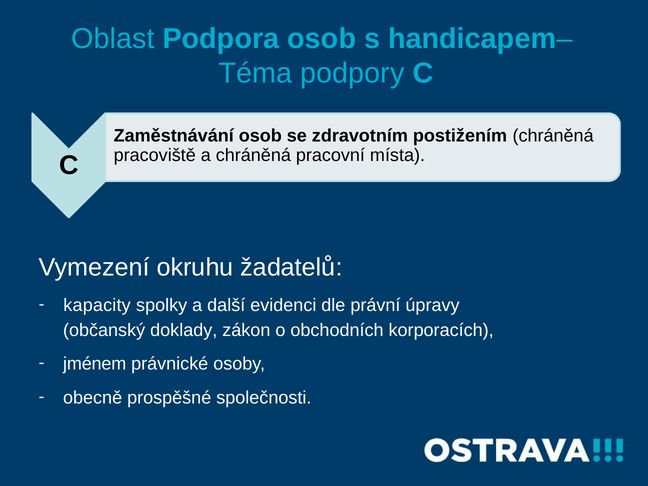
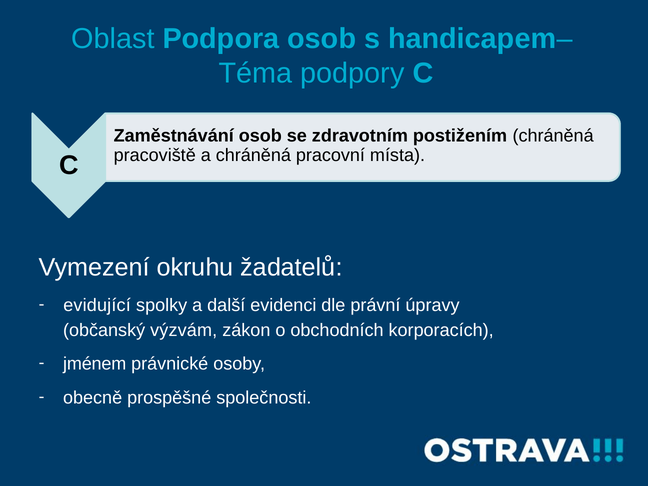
kapacity: kapacity -> evidující
doklady: doklady -> výzvám
